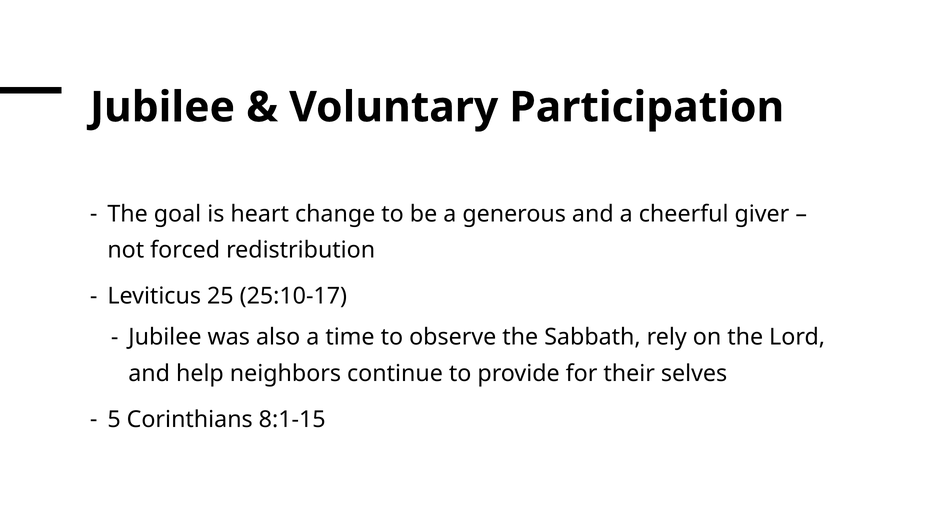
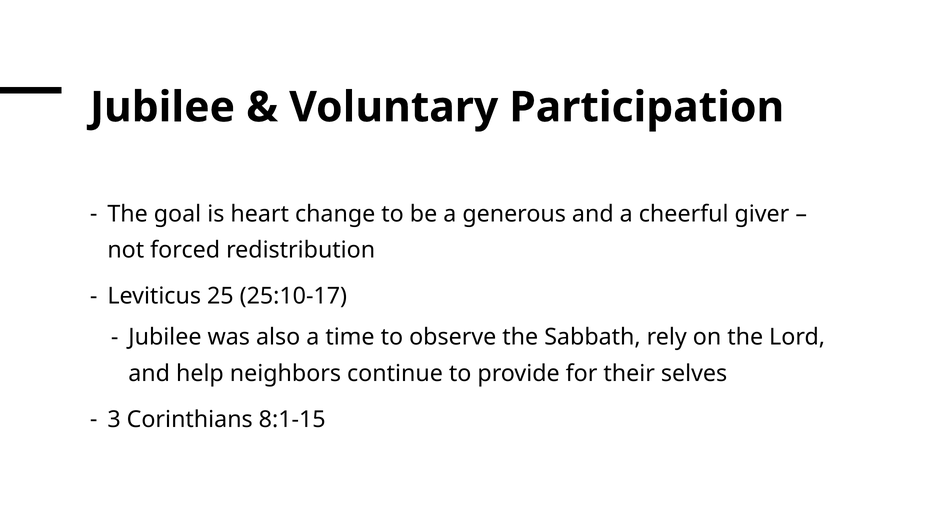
5: 5 -> 3
